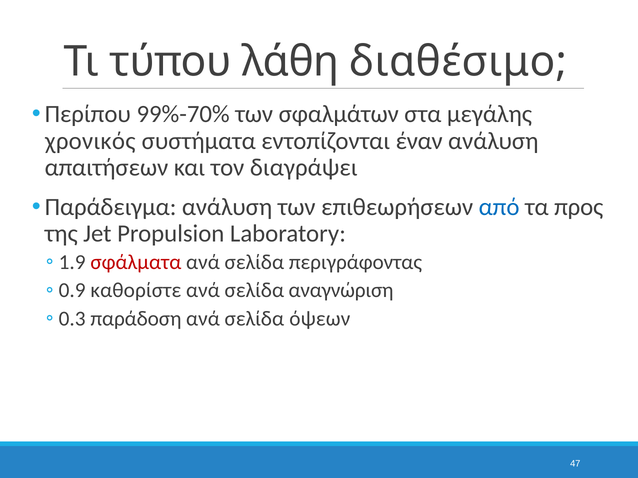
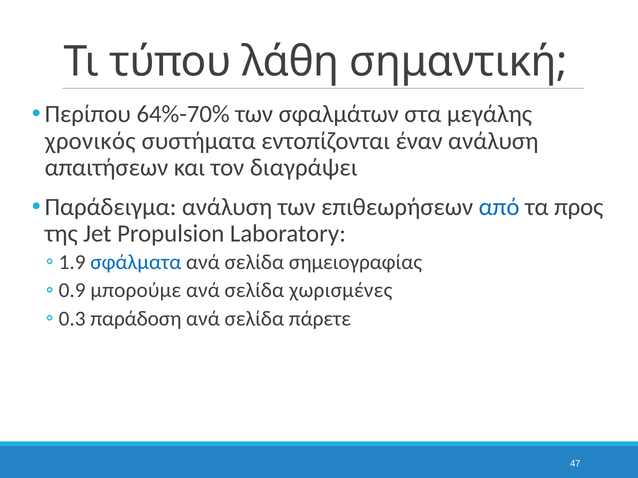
διαθέσιμο: διαθέσιμο -> σημαντική
99%-70%: 99%-70% -> 64%-70%
σφάλματα colour: red -> blue
περιγράφοντας: περιγράφοντας -> σημειογραφίας
καθορίστε: καθορίστε -> μπορούμε
αναγνώριση: αναγνώριση -> χωρισμένες
όψεων: όψεων -> πάρετε
